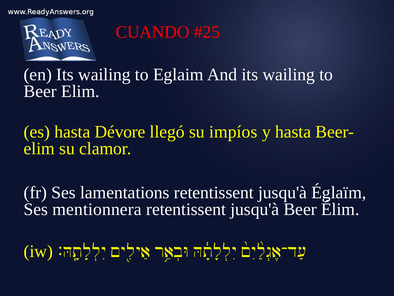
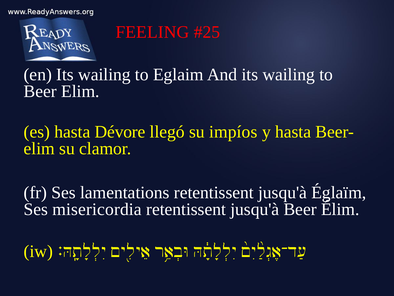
CUANDO: CUANDO -> FEELING
mentionnera: mentionnera -> misericordia
